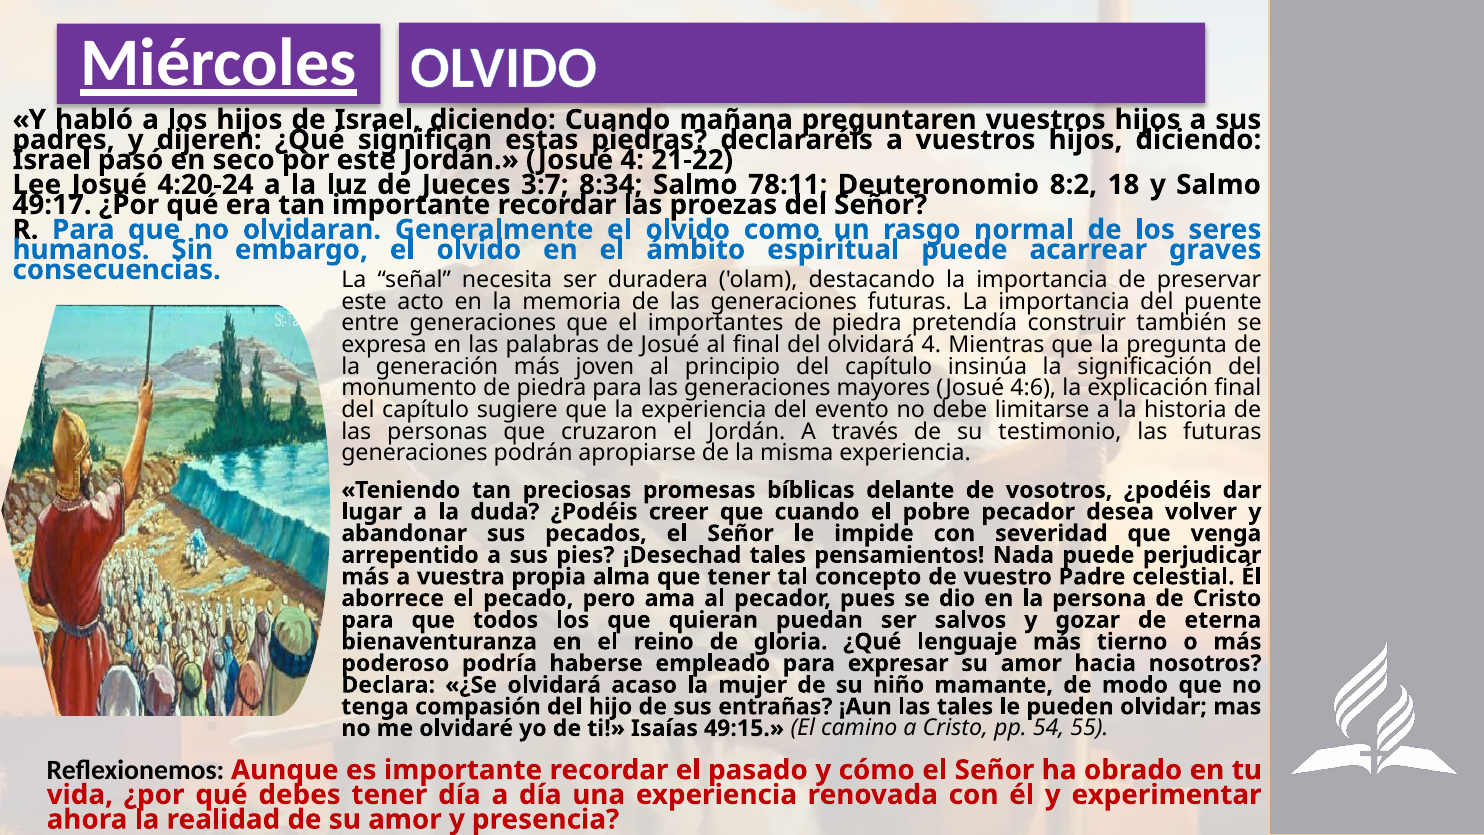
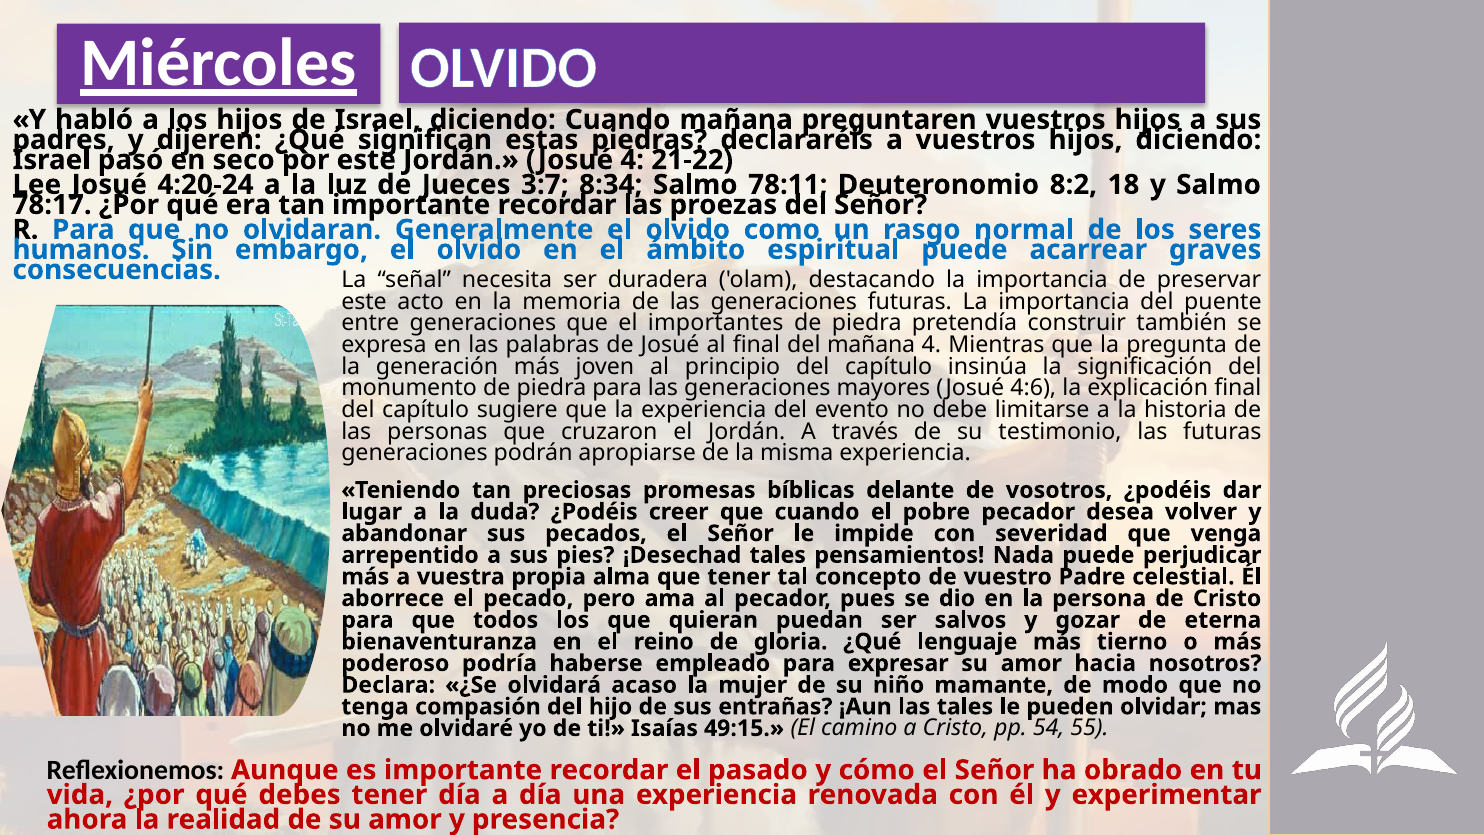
49:17: 49:17 -> 78:17
del olvidará: olvidará -> mañana
